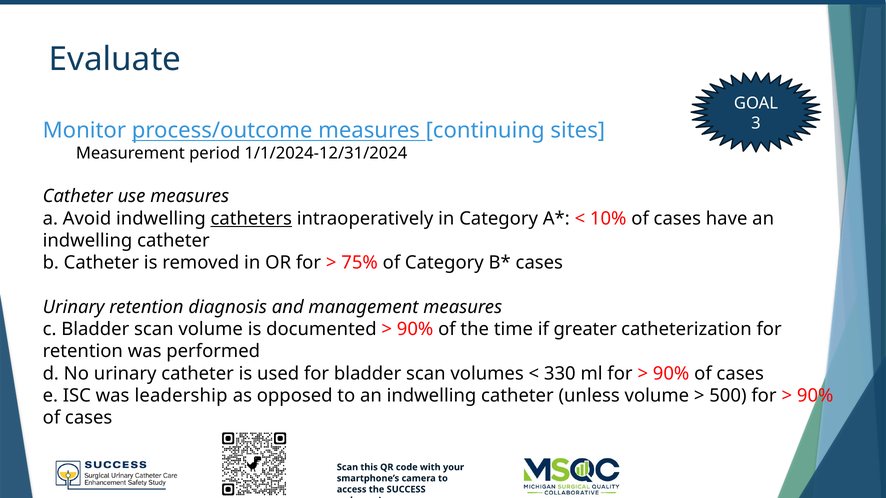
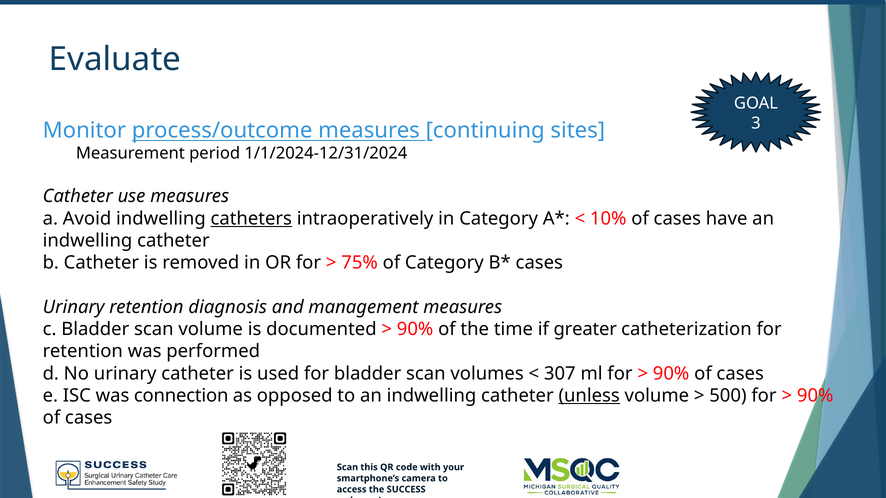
330: 330 -> 307
leadership: leadership -> connection
unless underline: none -> present
